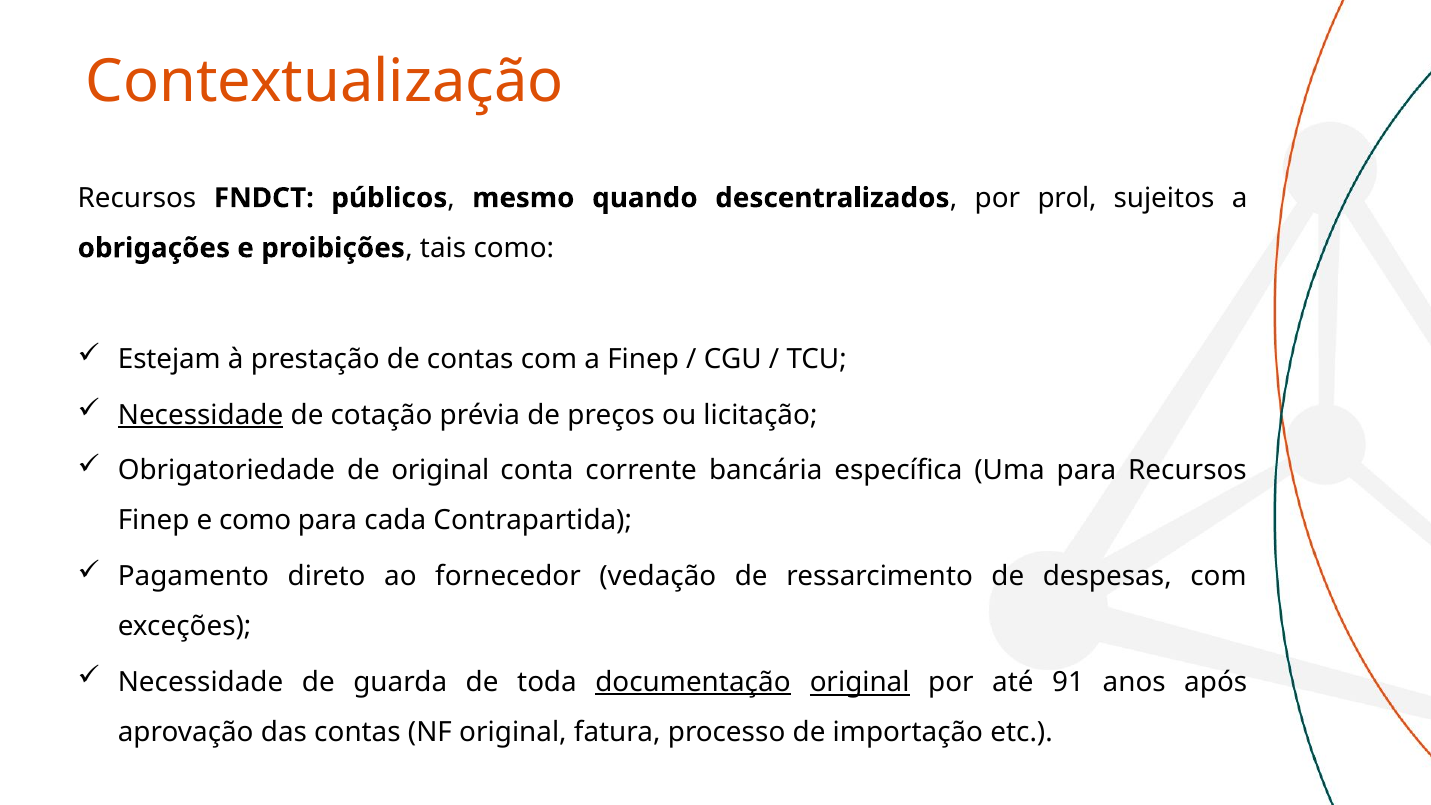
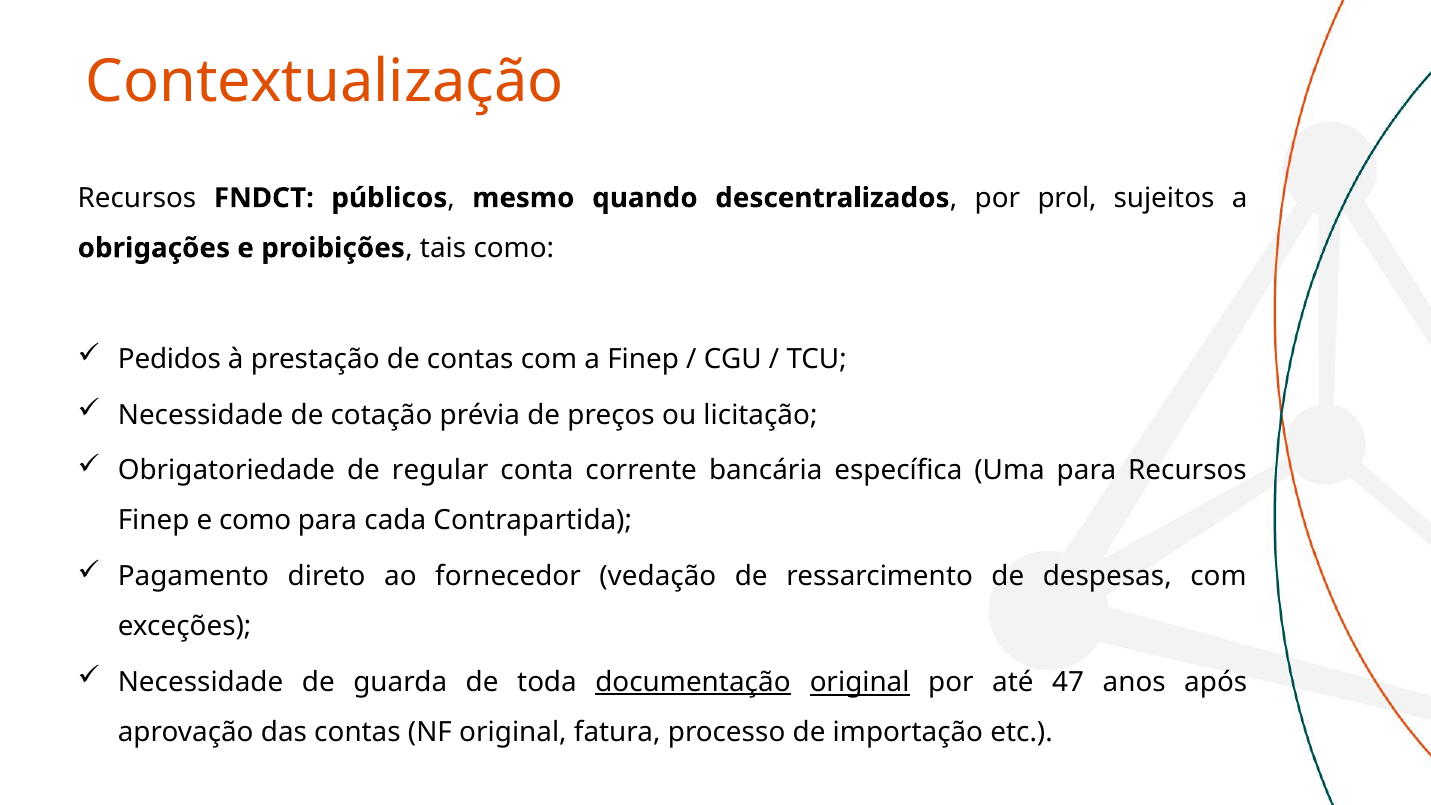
Estejam: Estejam -> Pedidos
Necessidade at (201, 415) underline: present -> none
de original: original -> regular
91: 91 -> 47
